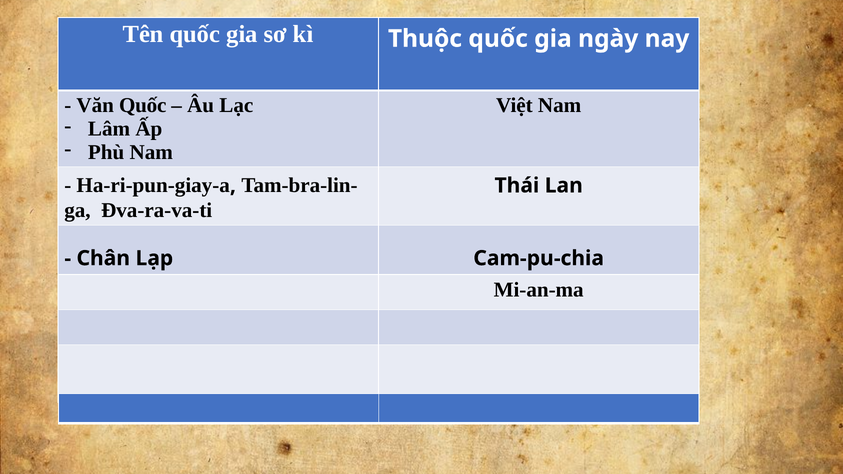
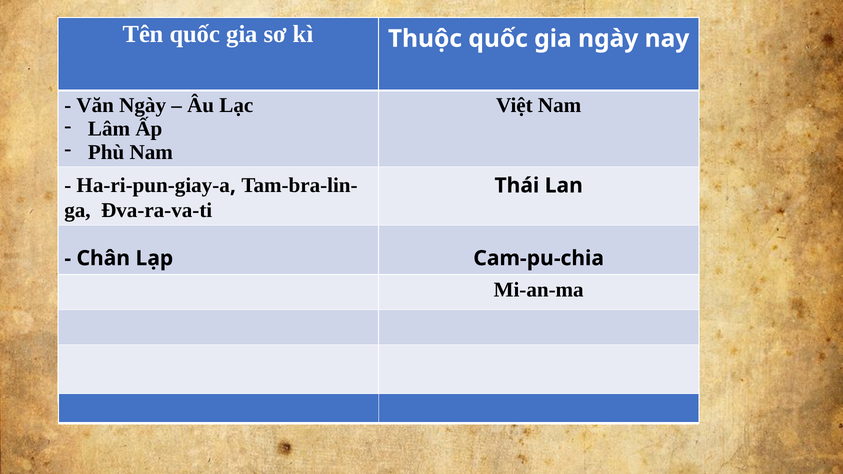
Văn Quốc: Quốc -> Ngày
